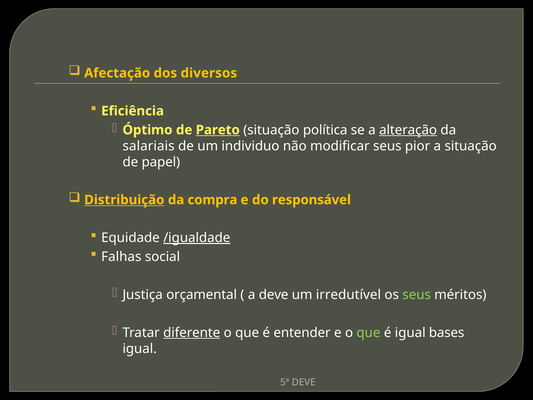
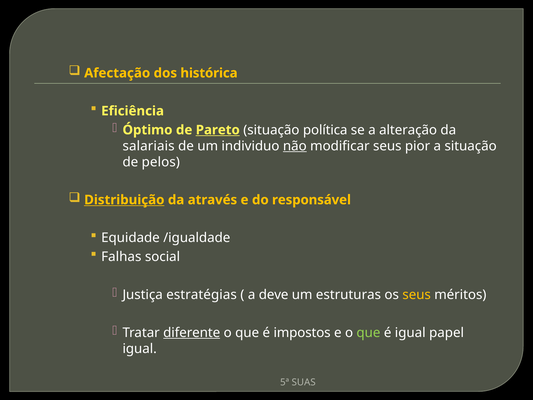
diversos: diversos -> histórica
alteração underline: present -> none
não underline: none -> present
papel: papel -> pelos
compra: compra -> através
/igualdade underline: present -> none
orçamental: orçamental -> estratégias
irredutível: irredutível -> estruturas
seus at (417, 295) colour: light green -> yellow
entender: entender -> impostos
bases: bases -> papel
5ª DEVE: DEVE -> SUAS
